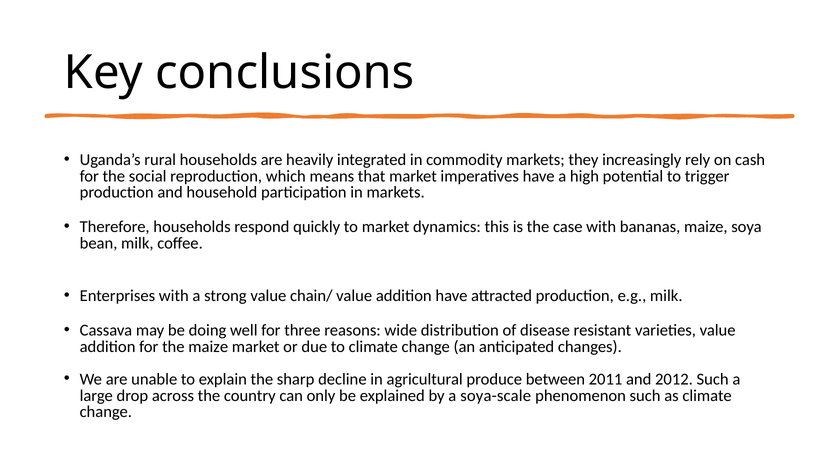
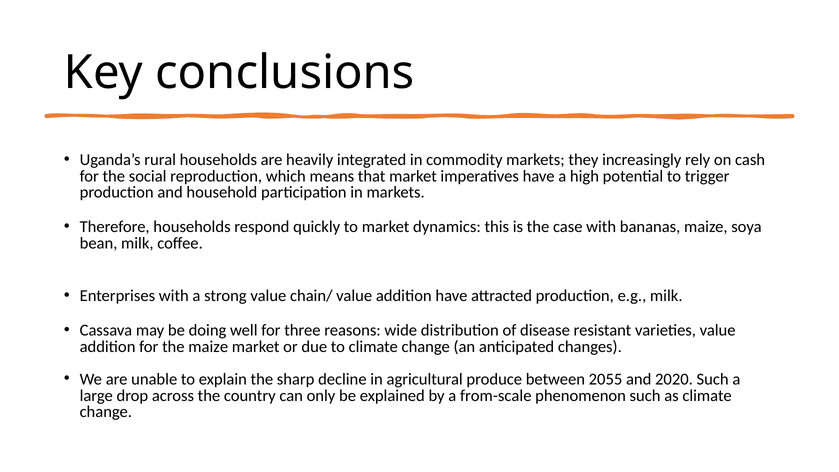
2011: 2011 -> 2055
2012: 2012 -> 2020
soya-scale: soya-scale -> from-scale
